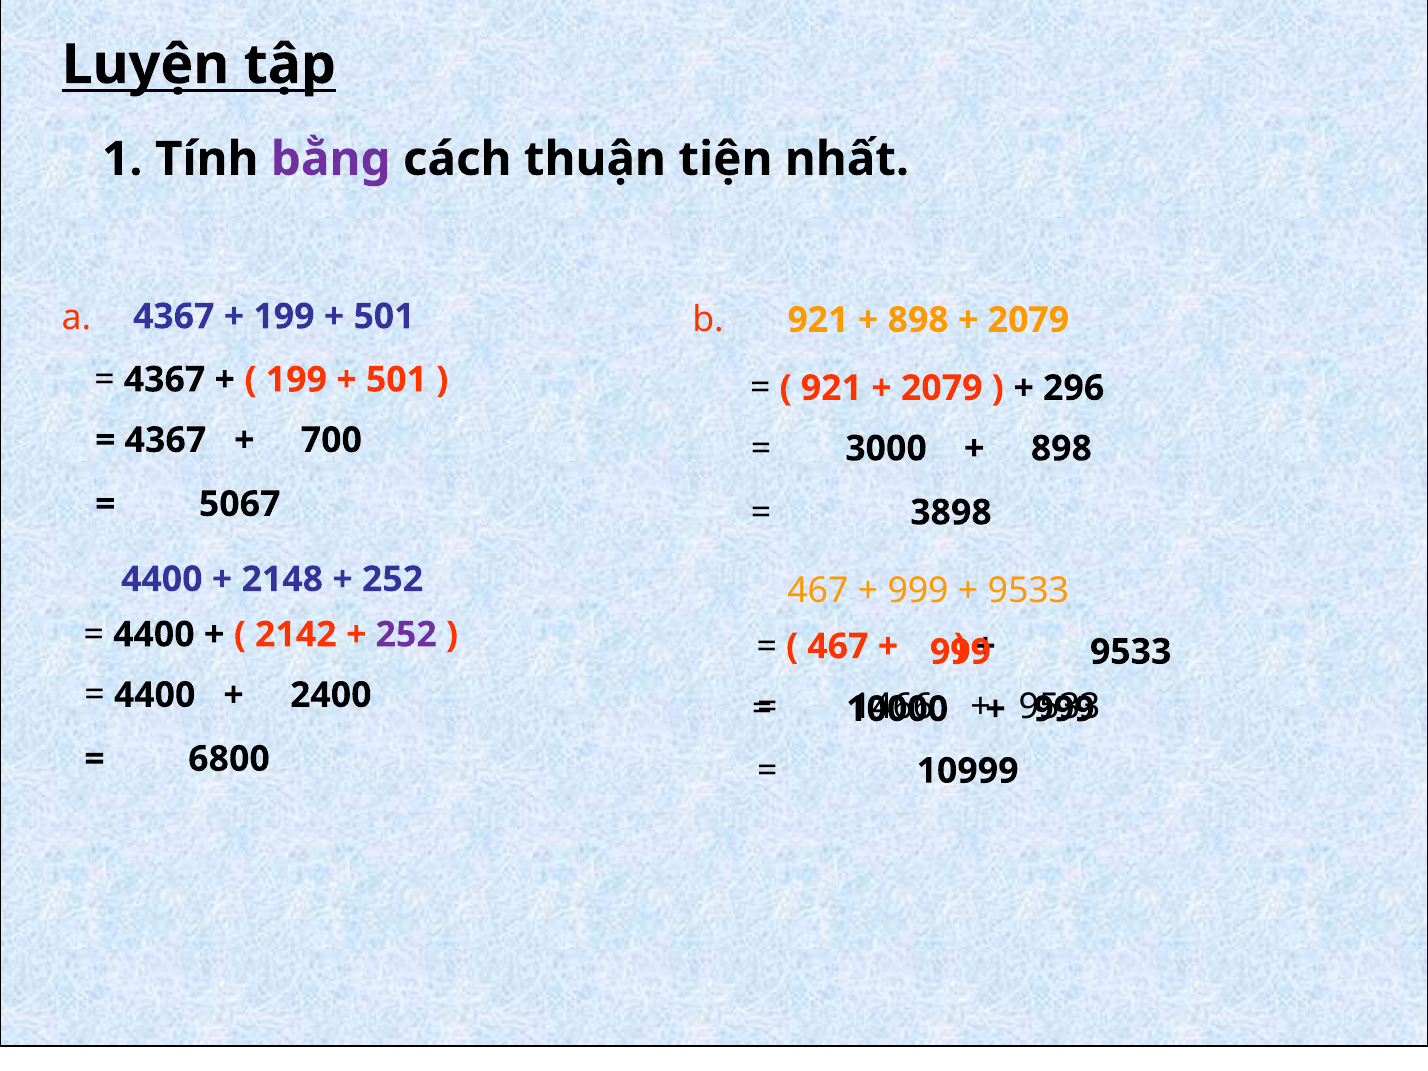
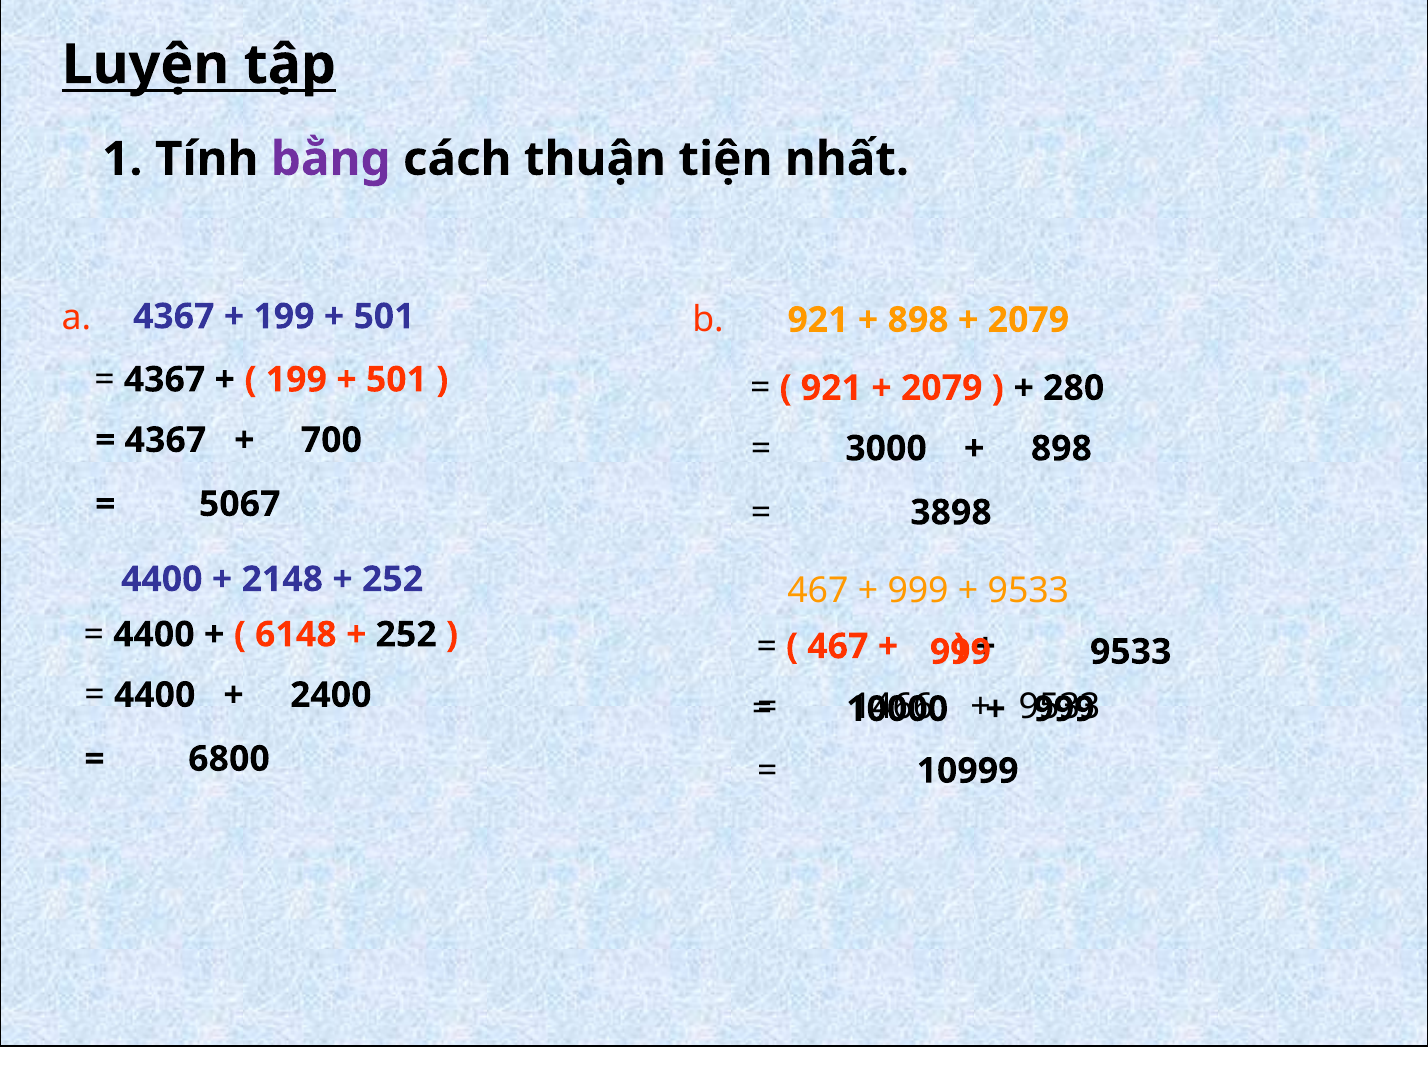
296: 296 -> 280
2142: 2142 -> 6148
252 at (406, 635) colour: purple -> black
